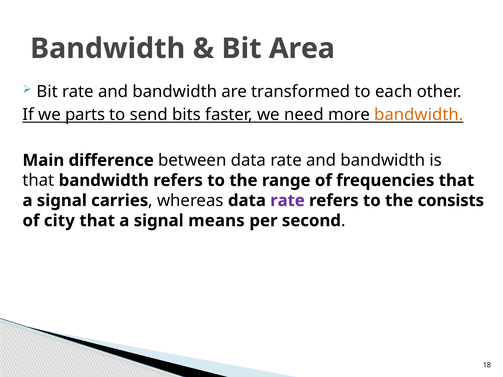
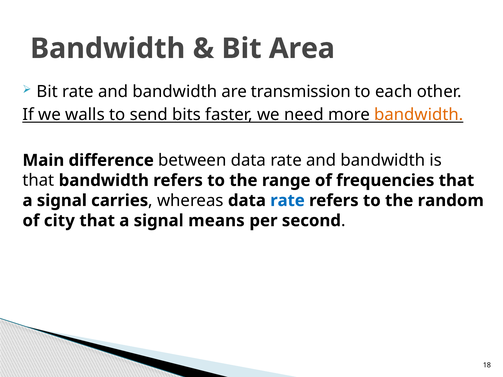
transformed: transformed -> transmission
parts: parts -> walls
rate at (287, 201) colour: purple -> blue
consists: consists -> random
